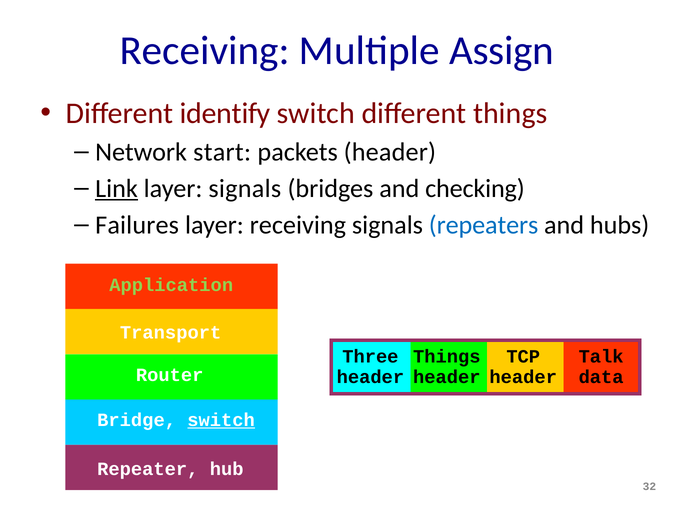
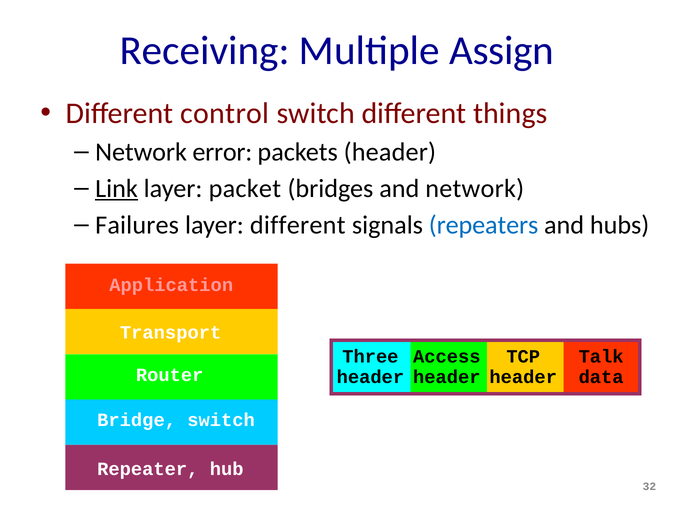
identify: identify -> control
start: start -> error
layer signals: signals -> packet
and checking: checking -> network
layer receiving: receiving -> different
Application colour: light green -> pink
Things at (447, 357): Things -> Access
switch at (221, 421) underline: present -> none
